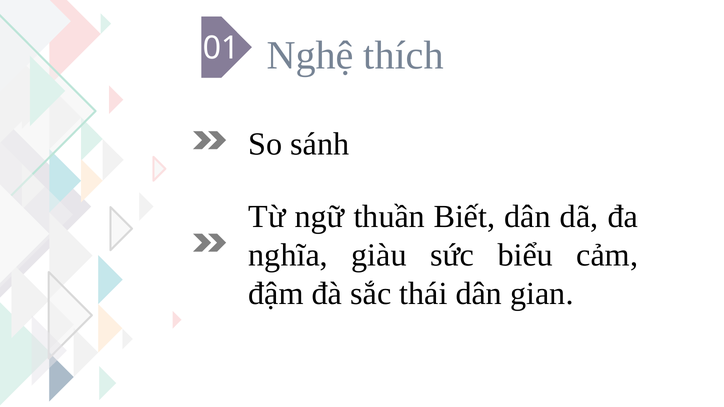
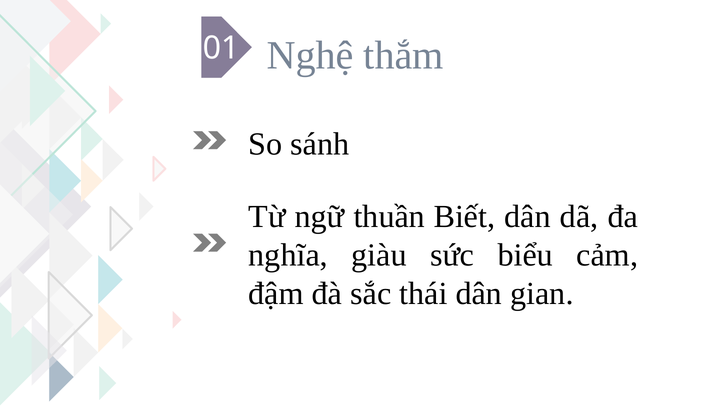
thích: thích -> thắm
